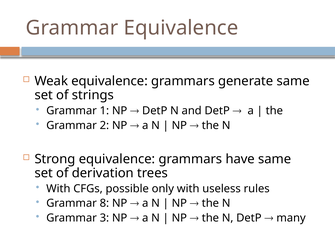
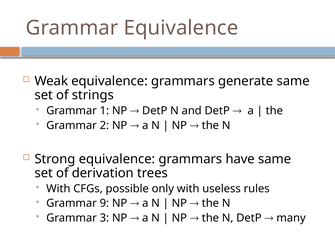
8: 8 -> 9
